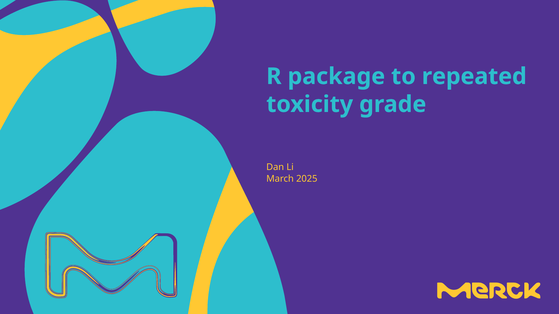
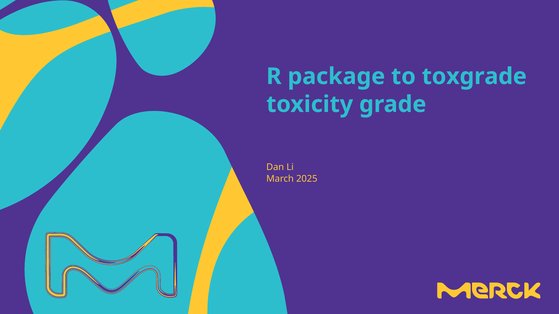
repeated: repeated -> toxgrade
